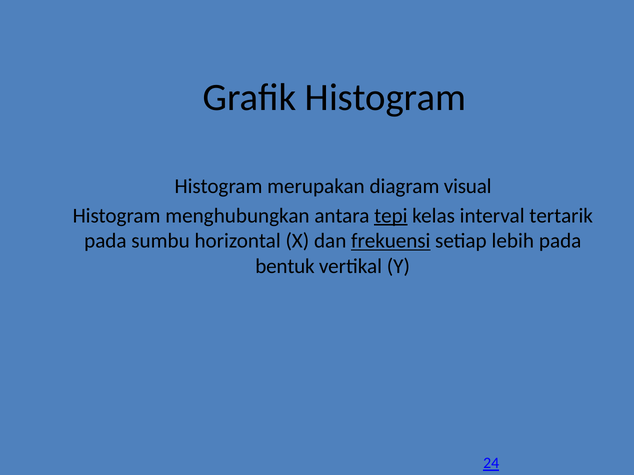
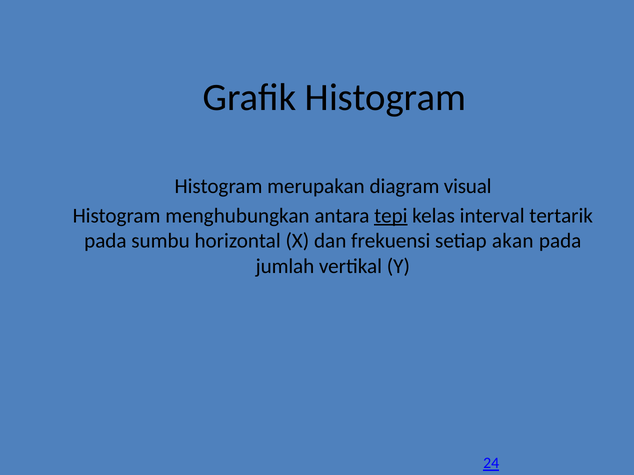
frekuensi underline: present -> none
lebih: lebih -> akan
bentuk: bentuk -> jumlah
